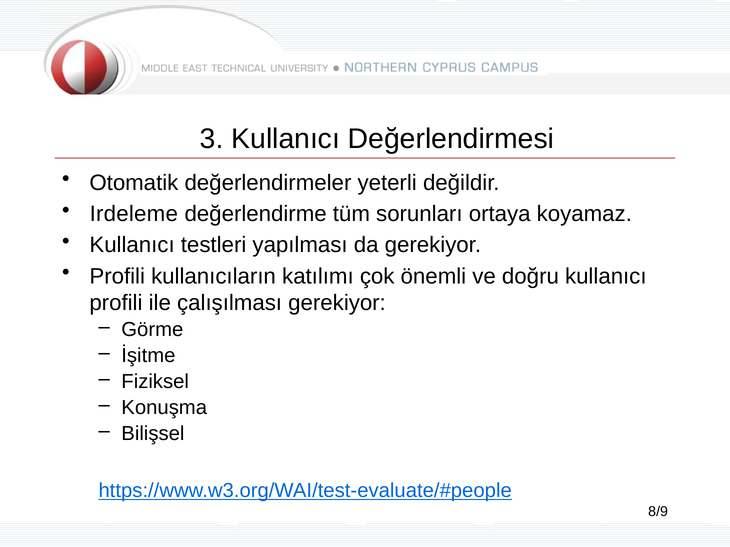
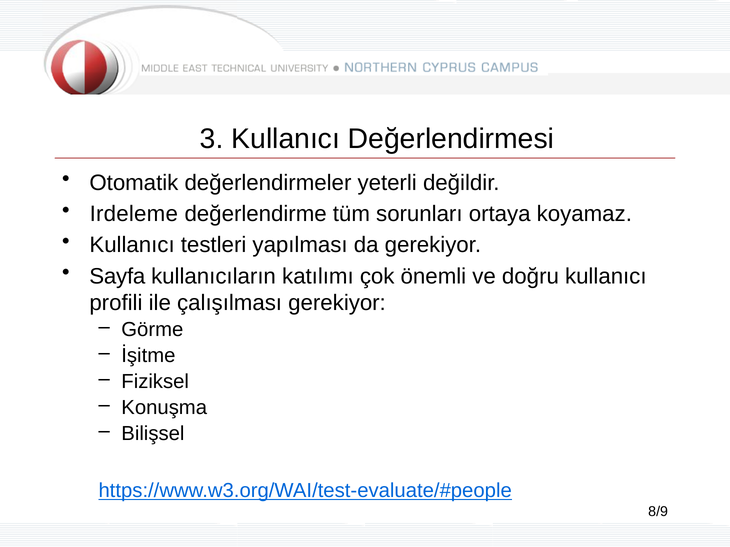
Profili at (117, 276): Profili -> Sayfa
